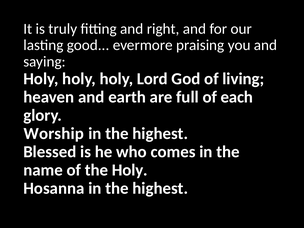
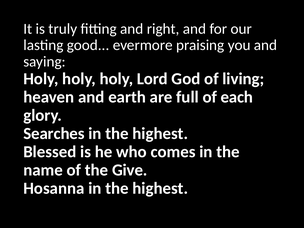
Worship: Worship -> Searches
the Holy: Holy -> Give
